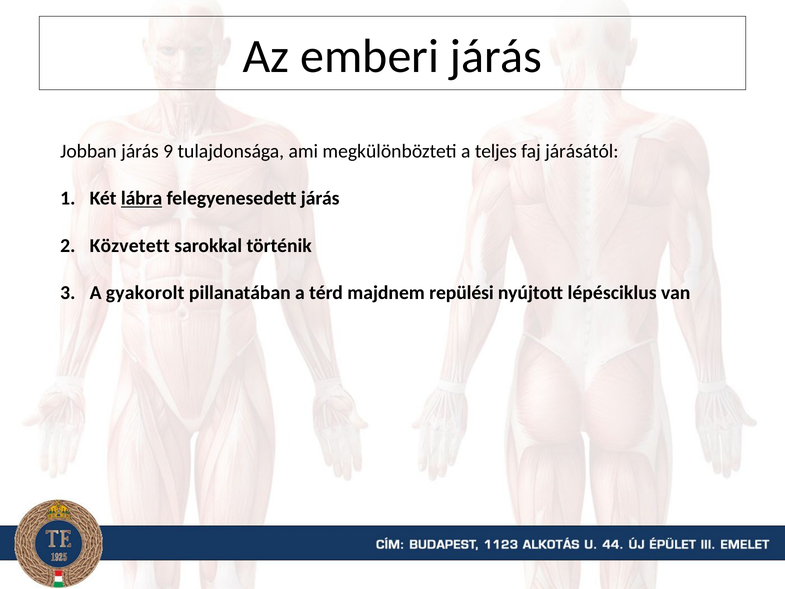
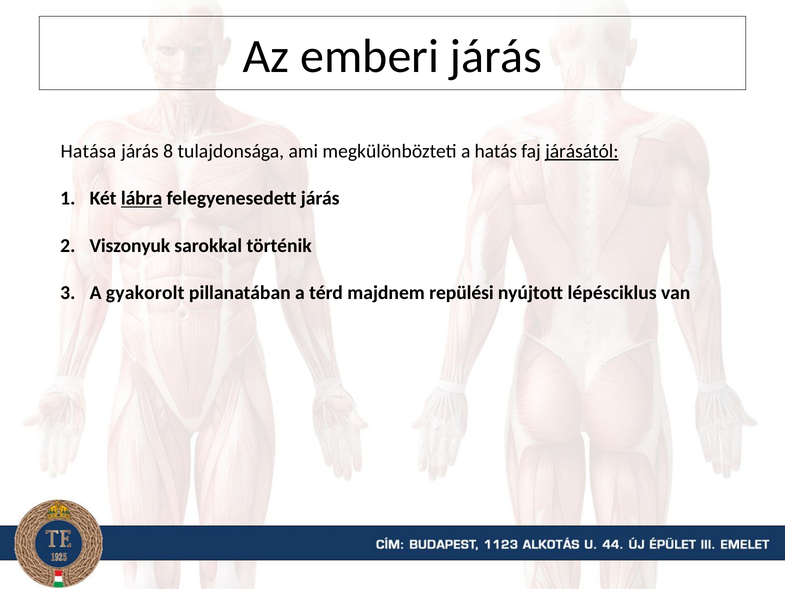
Jobban: Jobban -> Hatása
9: 9 -> 8
teljes: teljes -> hatás
járásától underline: none -> present
Közvetett: Közvetett -> Viszonyuk
